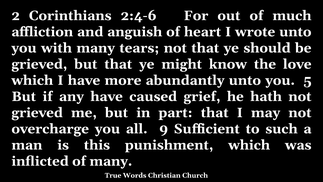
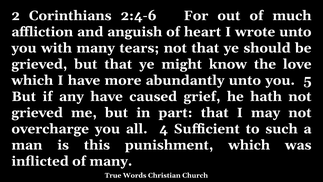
9: 9 -> 4
